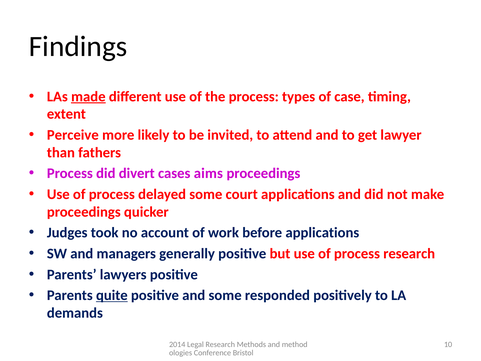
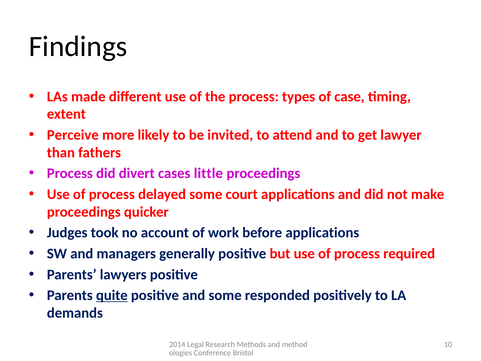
made underline: present -> none
aims: aims -> little
process research: research -> required
